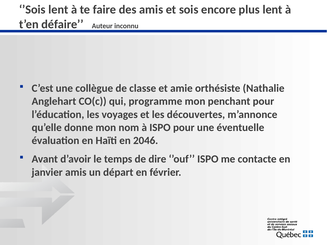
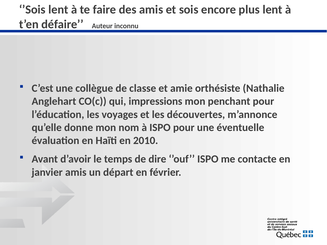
programme: programme -> impressions
2046: 2046 -> 2010
